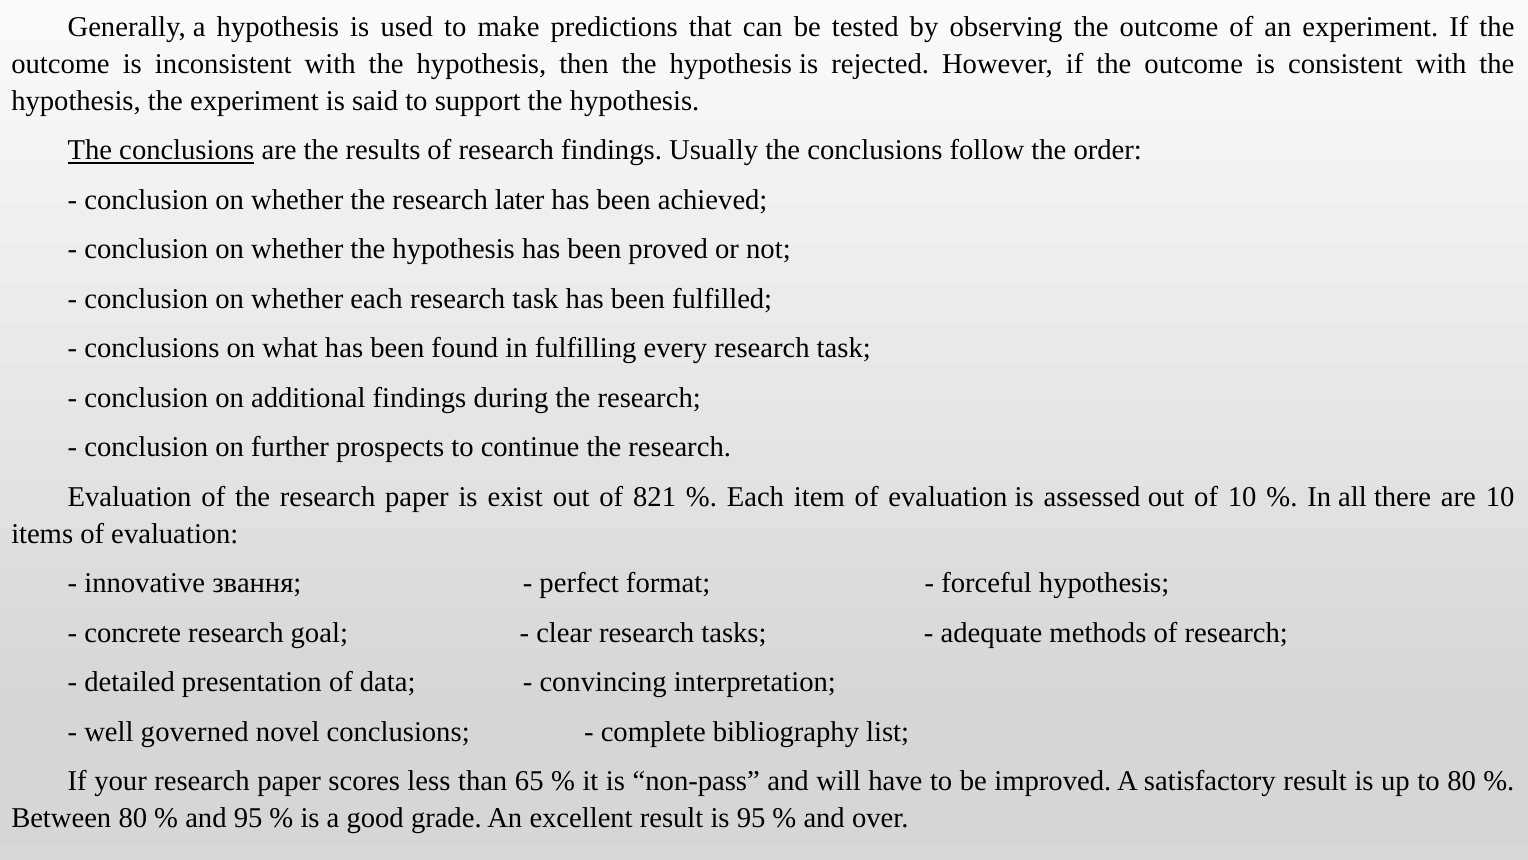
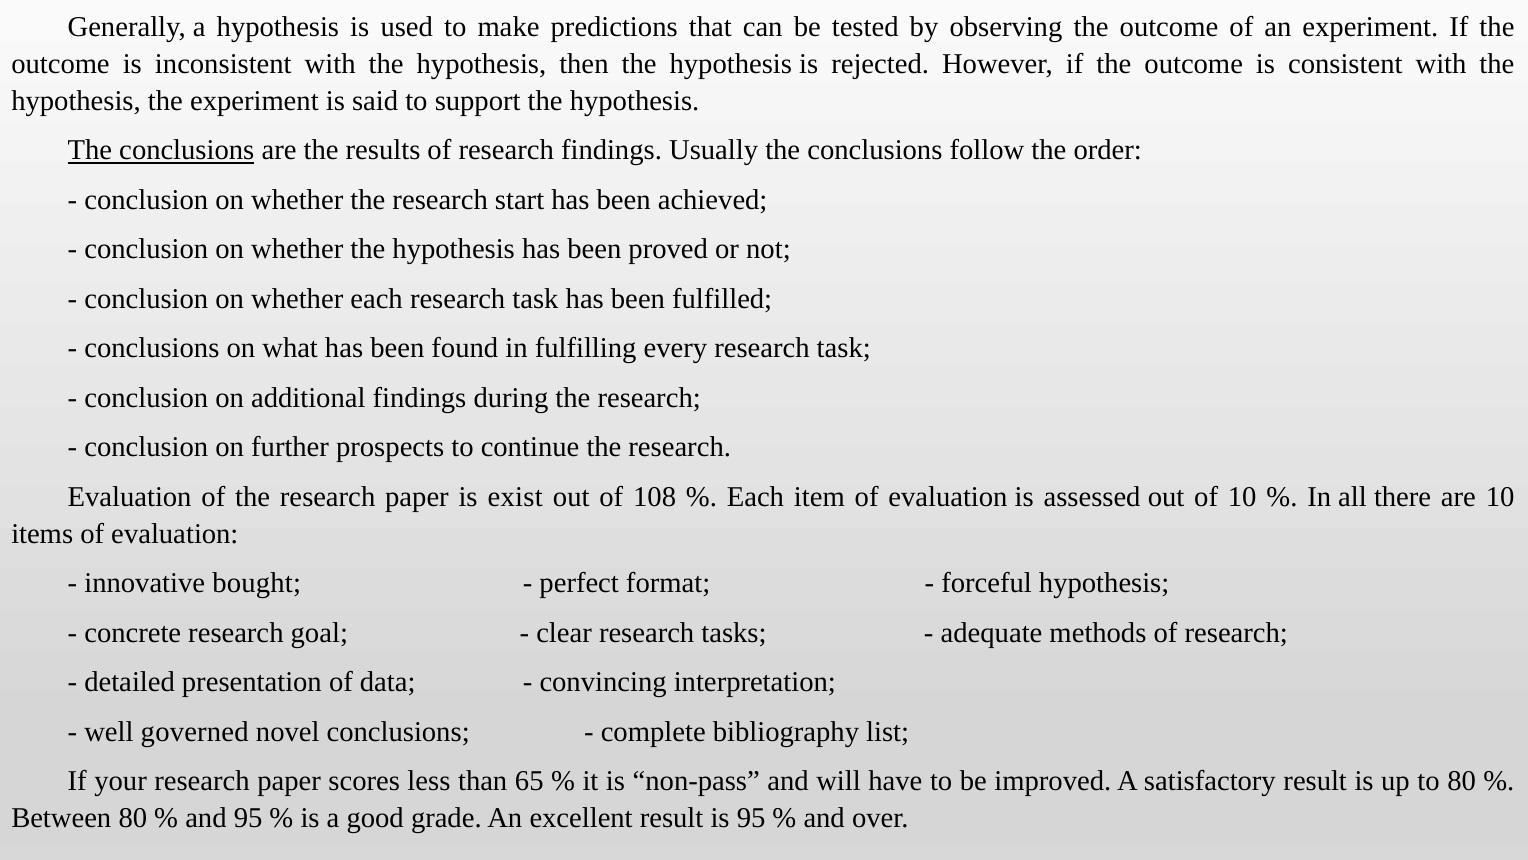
later: later -> start
821: 821 -> 108
звання: звання -> bought
